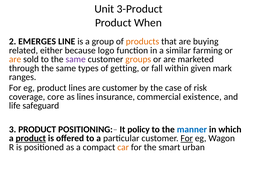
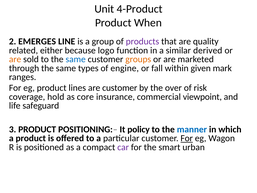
3-Product: 3-Product -> 4-Product
products colour: orange -> purple
buying: buying -> quality
farming: farming -> derived
same at (76, 59) colour: purple -> blue
getting: getting -> engine
case: case -> over
core: core -> hold
as lines: lines -> core
existence: existence -> viewpoint
product at (31, 138) underline: present -> none
car colour: orange -> purple
